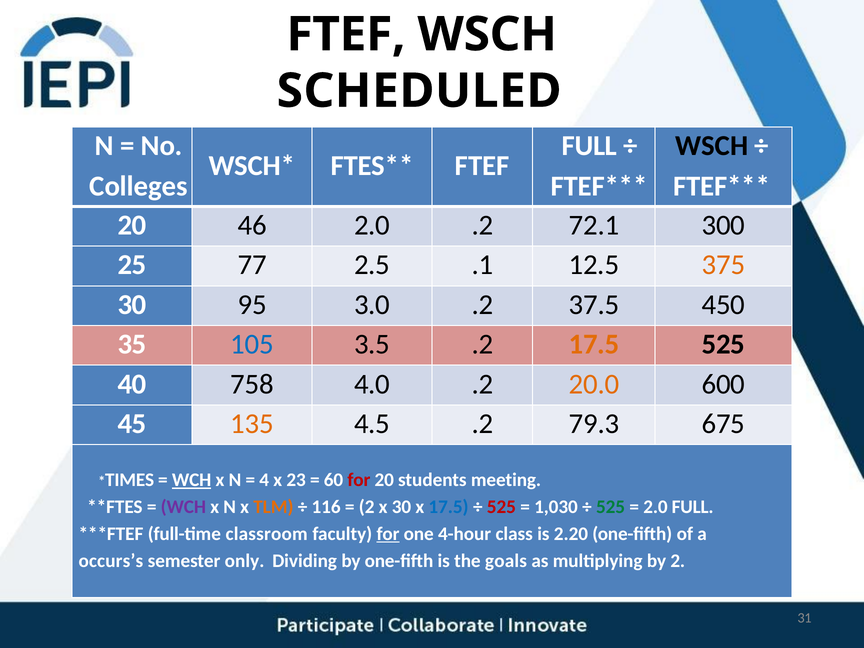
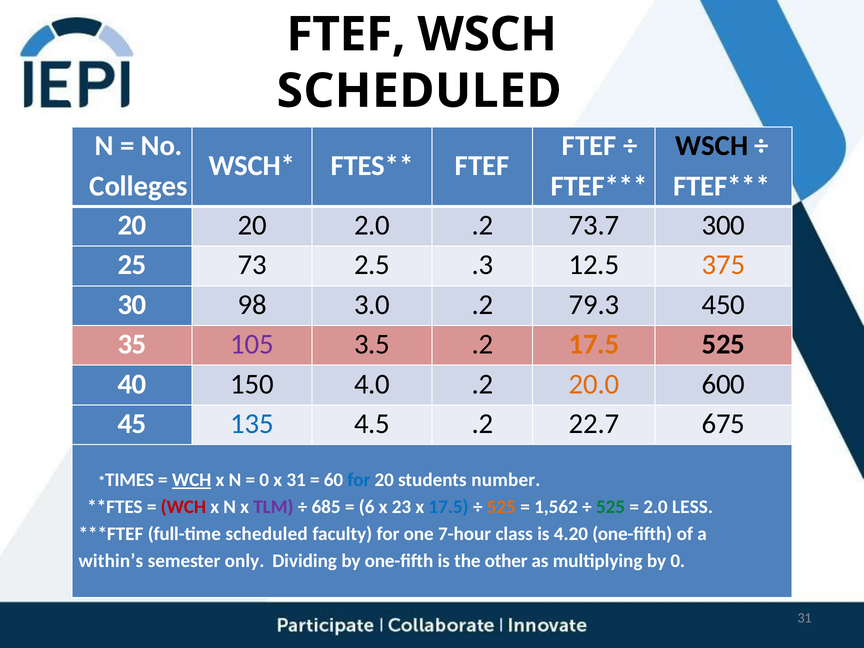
FULL at (589, 146): FULL -> FTEF
20 46: 46 -> 20
72.1: 72.1 -> 73.7
77: 77 -> 73
.1: .1 -> .3
95: 95 -> 98
37.5: 37.5 -> 79.3
105 colour: blue -> purple
758: 758 -> 150
135 colour: orange -> blue
79.3: 79.3 -> 22.7
4 at (264, 480): 4 -> 0
x 23: 23 -> 31
for at (359, 480) colour: red -> blue
meeting: meeting -> number
WCH at (183, 507) colour: purple -> red
TLM colour: orange -> purple
116: 116 -> 685
2 at (367, 507): 2 -> 6
x 30: 30 -> 23
525 at (501, 507) colour: red -> orange
1,030: 1,030 -> 1,562
2.0 FULL: FULL -> LESS
full-time classroom: classroom -> scheduled
for at (388, 534) underline: present -> none
4-hour: 4-hour -> 7-hour
2.20: 2.20 -> 4.20
occurs’s: occurs’s -> within’s
goals: goals -> other
by 2: 2 -> 0
